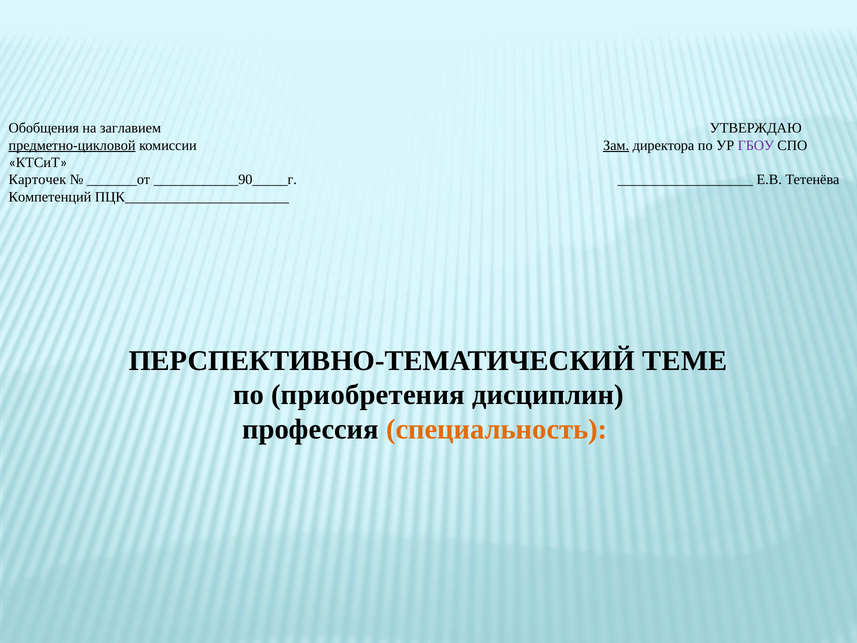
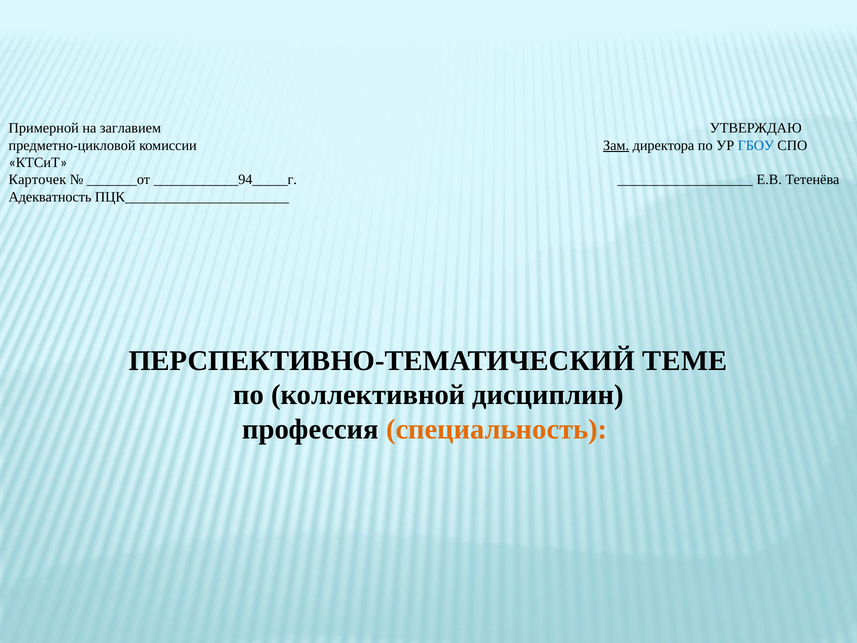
Обобщения: Обобщения -> Примерной
предметно-цикловой underline: present -> none
ГБОУ colour: purple -> blue
____________90_____г: ____________90_____г -> ____________94_____г
Компетенций: Компетенций -> Адекватность
приобретения: приобретения -> коллективной
